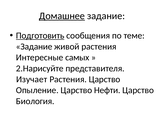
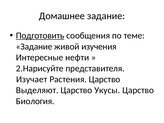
Домашнее underline: present -> none
живой растения: растения -> изучения
самых: самых -> нефти
Опыление: Опыление -> Выделяют
Нефти: Нефти -> Укусы
